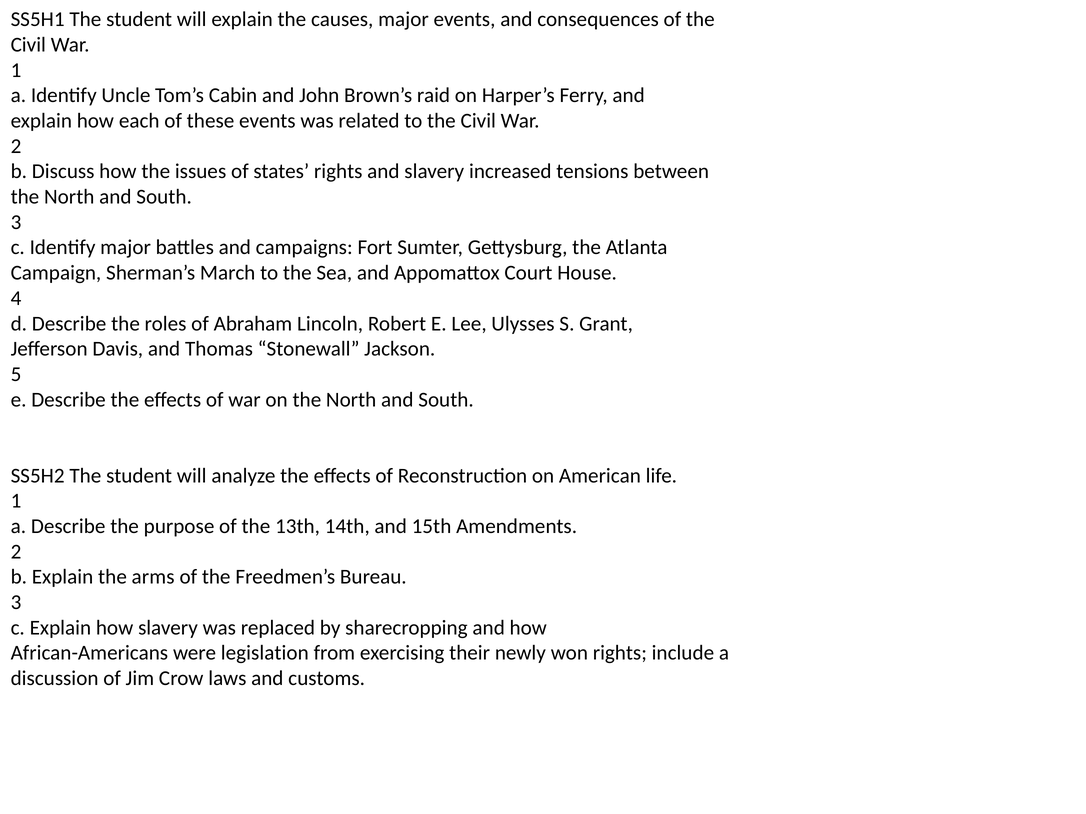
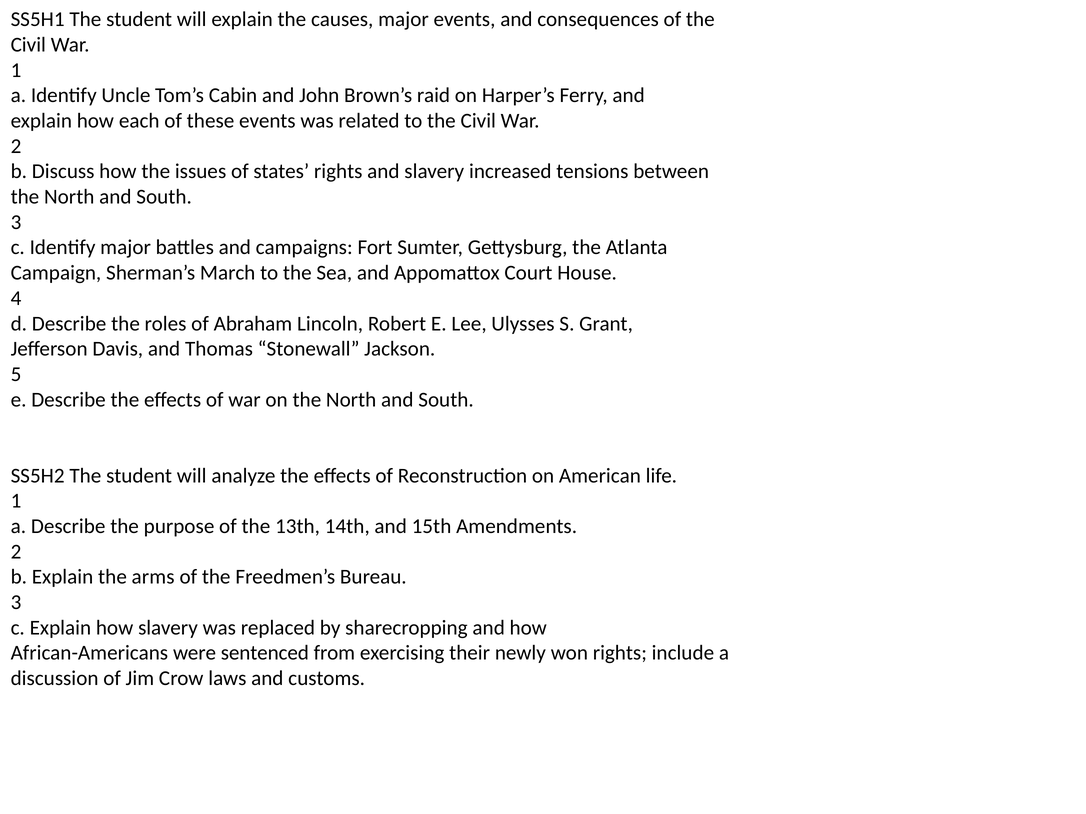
legislation: legislation -> sentenced
